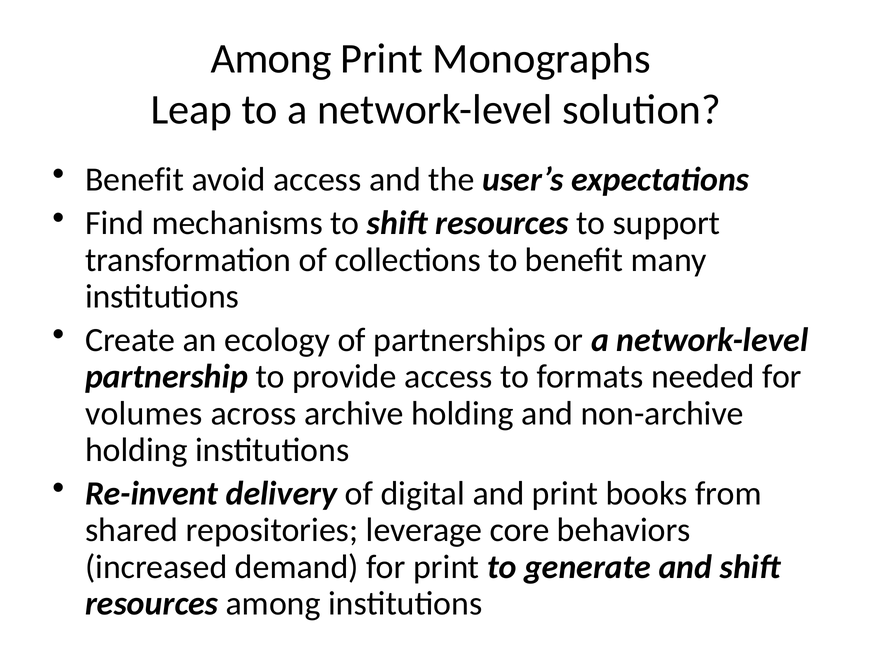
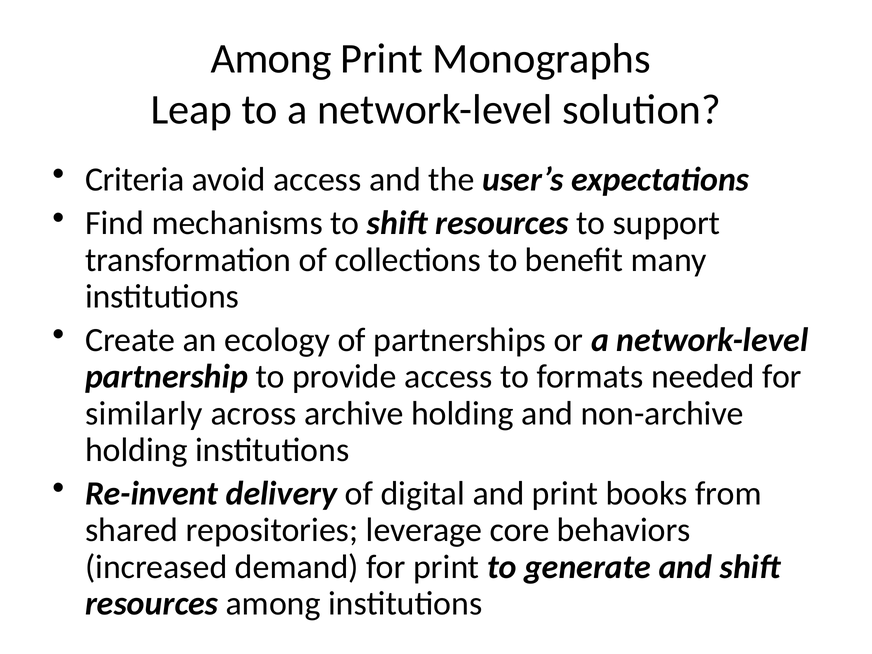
Benefit at (135, 180): Benefit -> Criteria
volumes: volumes -> similarly
